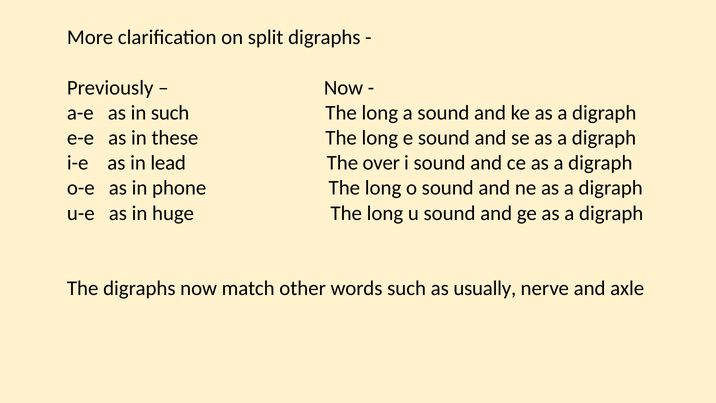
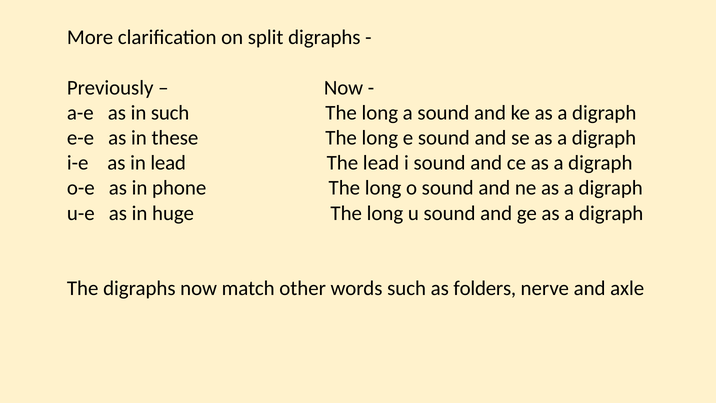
The over: over -> lead
usually: usually -> folders
